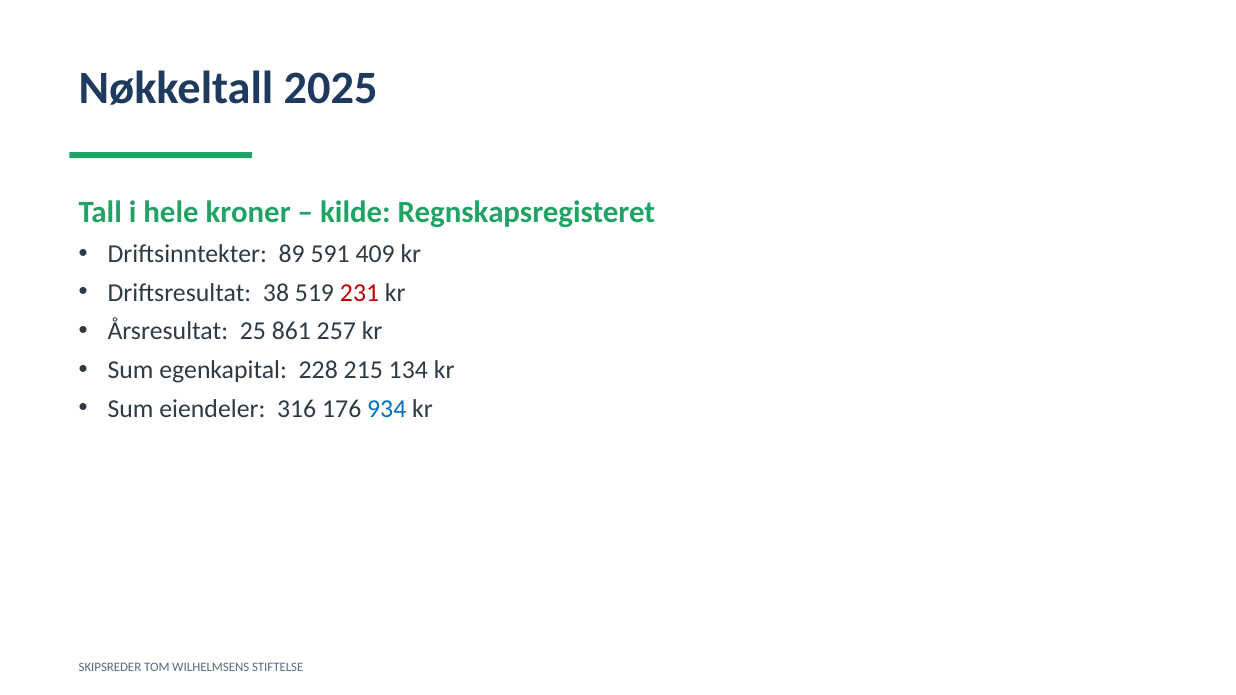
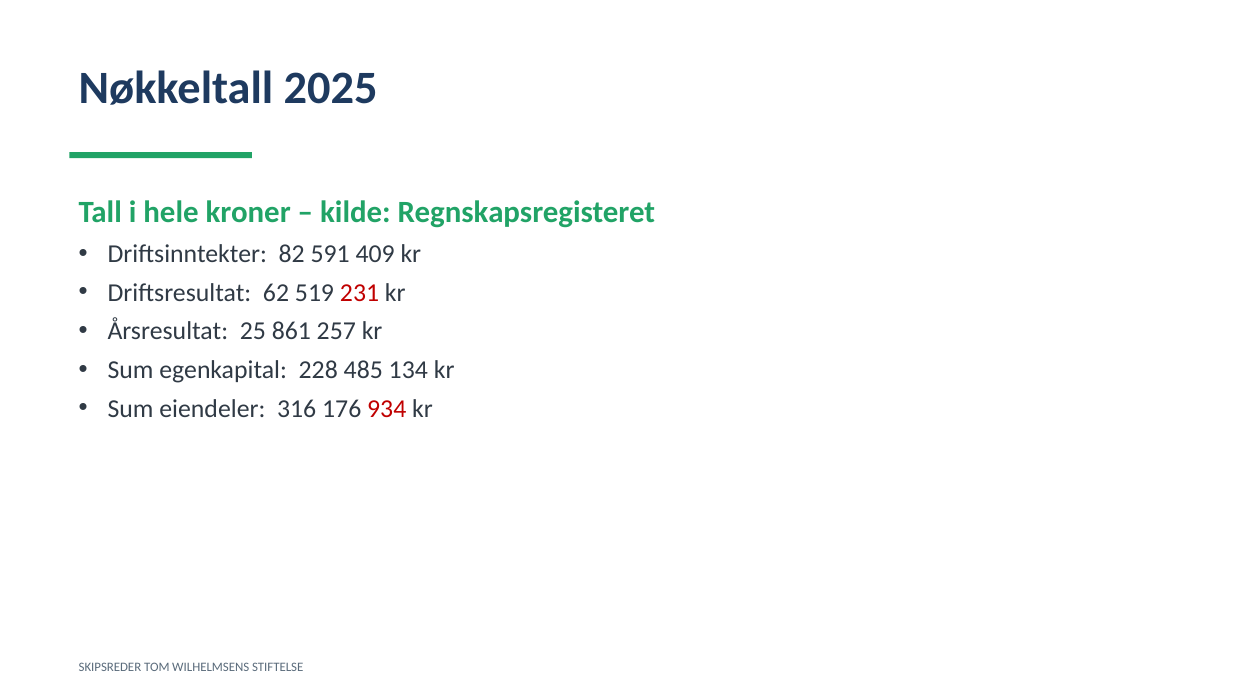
89: 89 -> 82
38: 38 -> 62
215: 215 -> 485
934 colour: blue -> red
